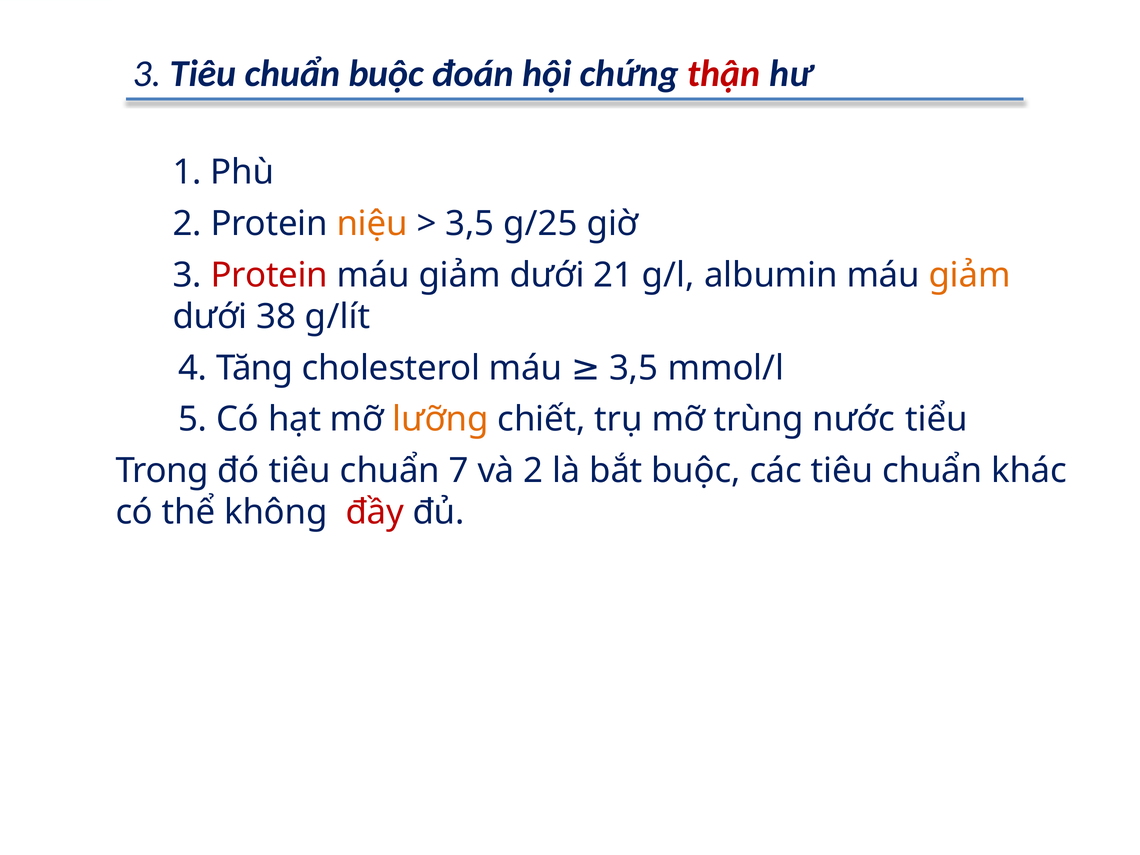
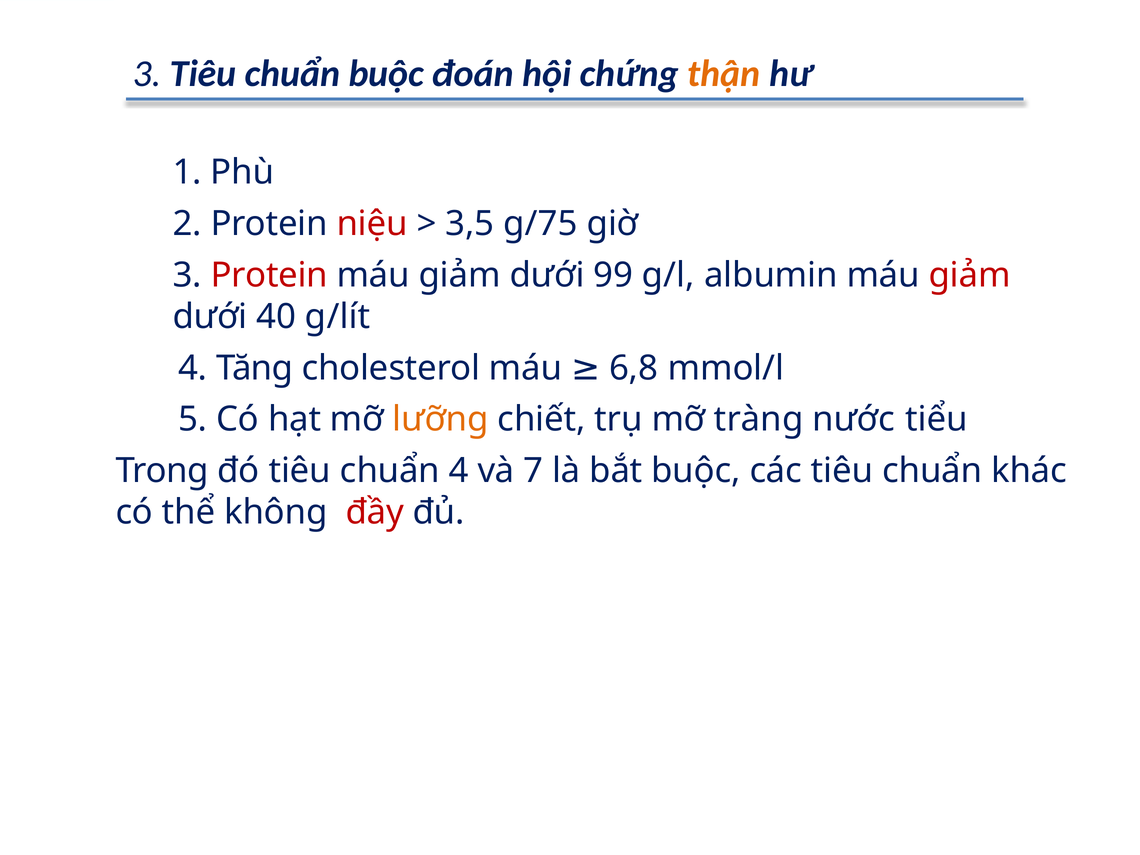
thận colour: red -> orange
niệu colour: orange -> red
g/25: g/25 -> g/75
21: 21 -> 99
giảm at (970, 275) colour: orange -> red
38: 38 -> 40
3,5 at (634, 368): 3,5 -> 6,8
trùng: trùng -> tràng
chuẩn 7: 7 -> 4
và 2: 2 -> 7
